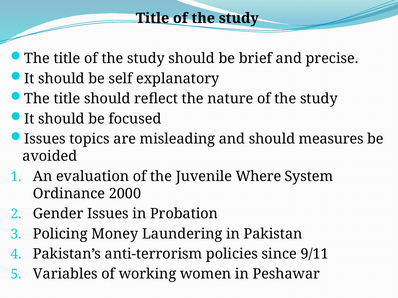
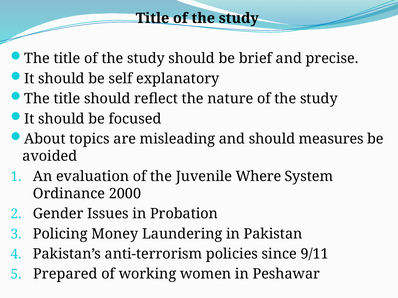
Issues at (45, 139): Issues -> About
Variables: Variables -> Prepared
